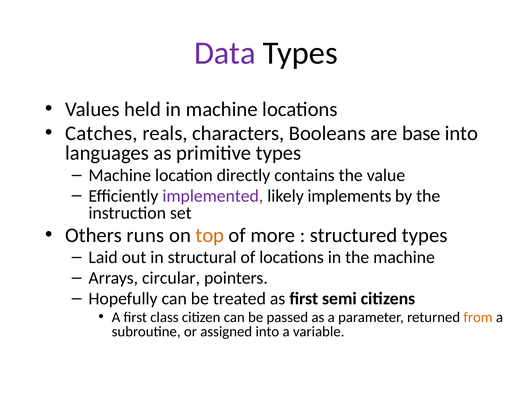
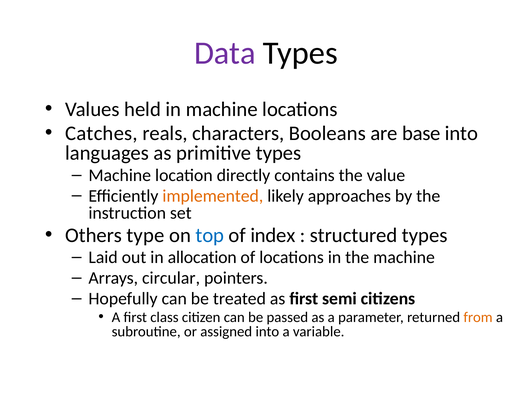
implemented colour: purple -> orange
implements: implements -> approaches
runs: runs -> type
top colour: orange -> blue
more: more -> index
structural: structural -> allocation
